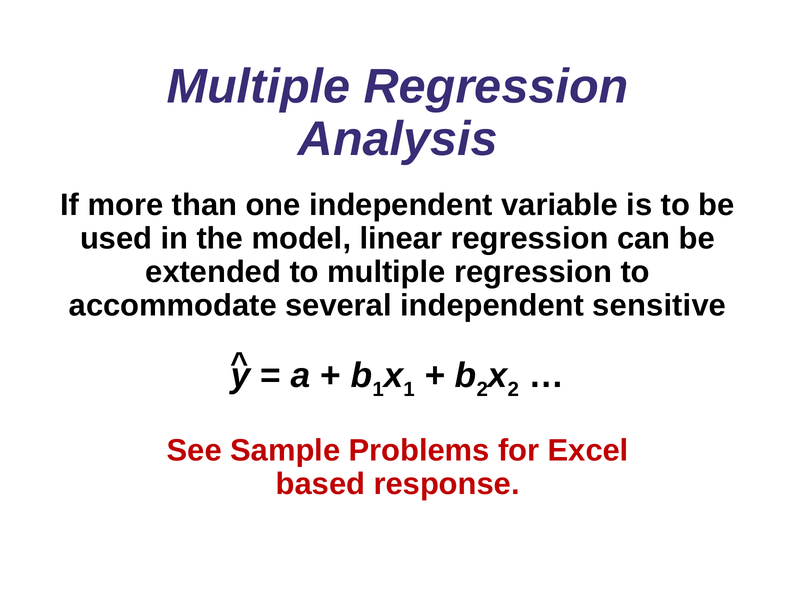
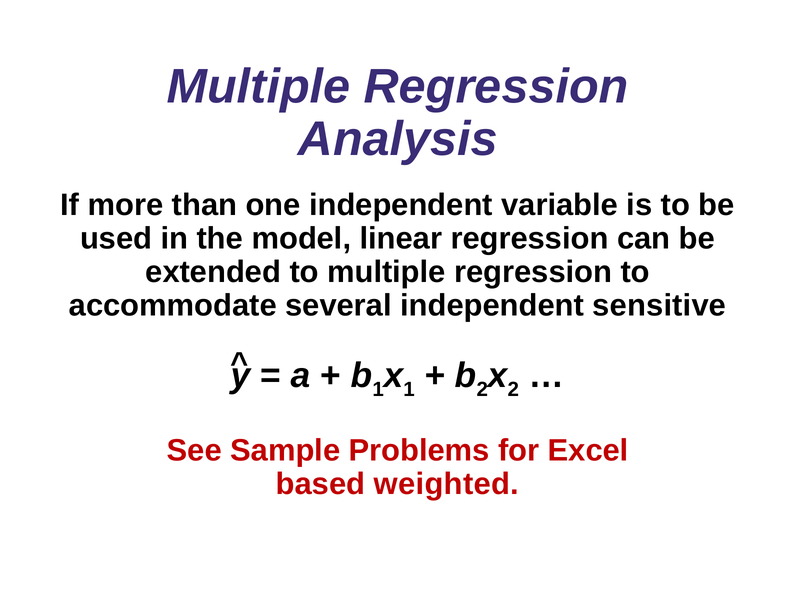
response: response -> weighted
